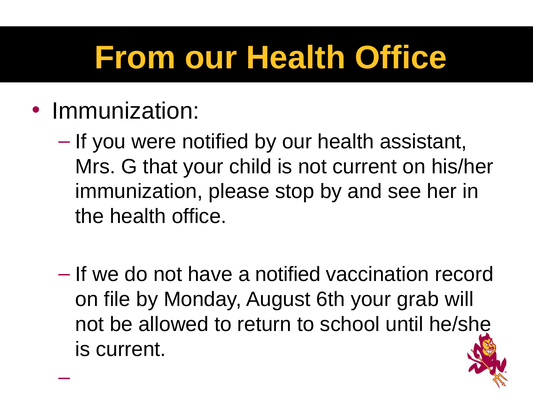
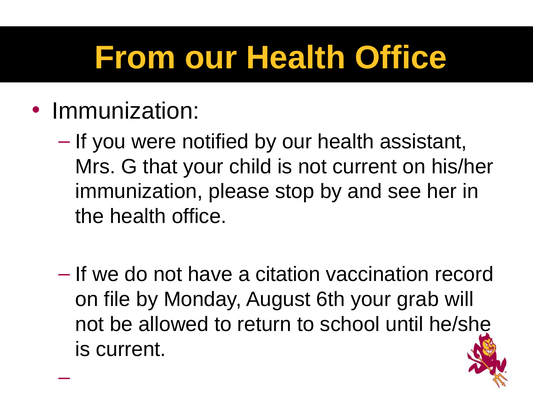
a notified: notified -> citation
